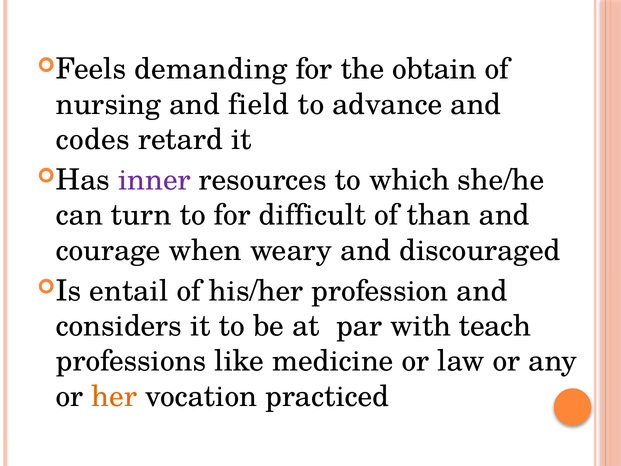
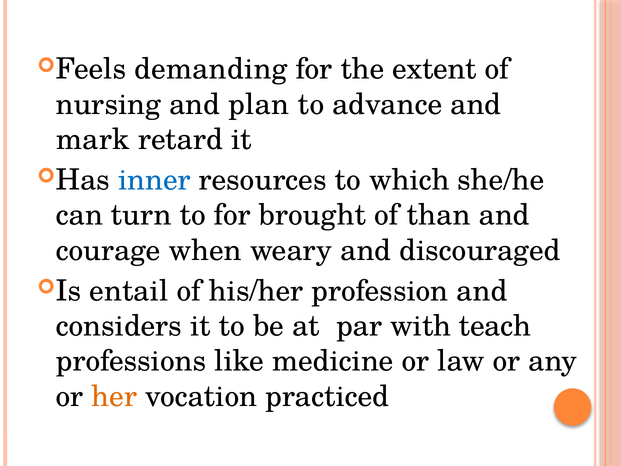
obtain: obtain -> extent
field: field -> plan
codes: codes -> mark
inner colour: purple -> blue
difficult: difficult -> brought
